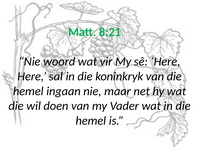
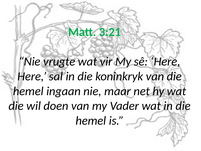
8:21: 8:21 -> 3:21
woord: woord -> vrugte
